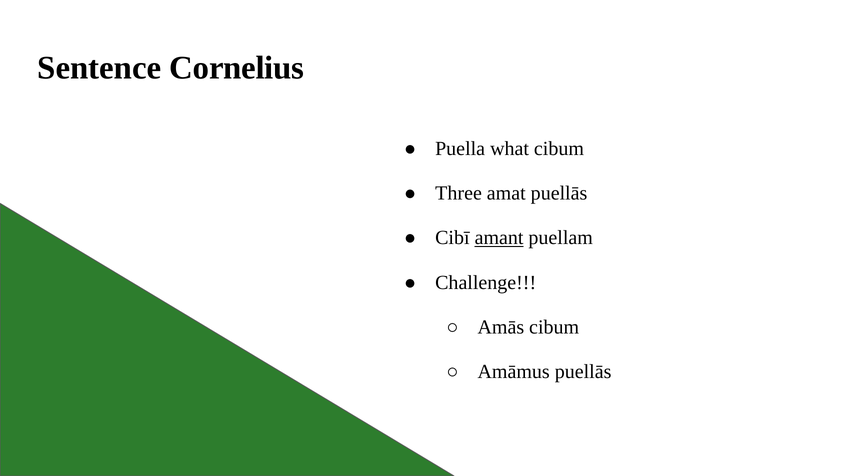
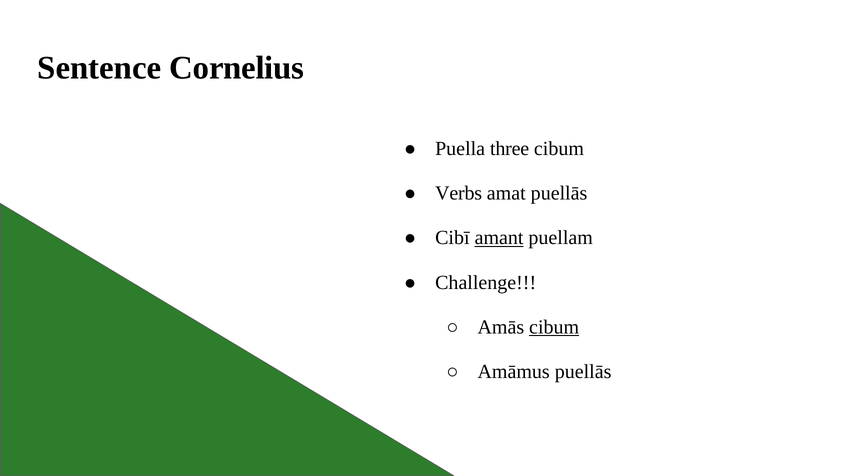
what: what -> three
Three: Three -> Verbs
cibum at (554, 327) underline: none -> present
